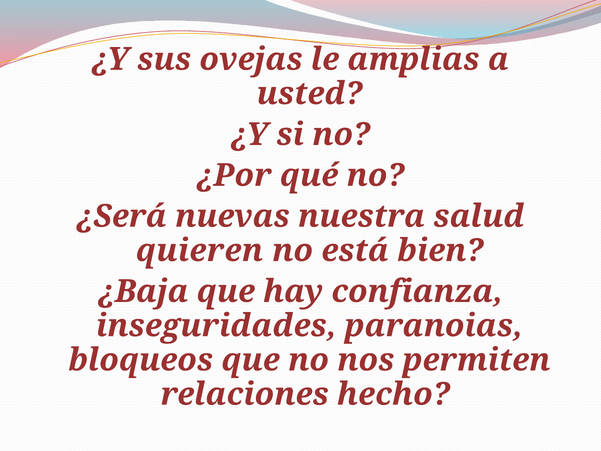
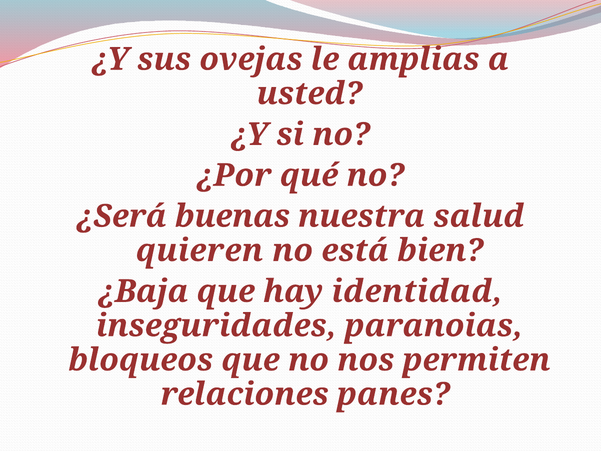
nuevas: nuevas -> buenas
confianza: confianza -> identidad
hecho: hecho -> panes
